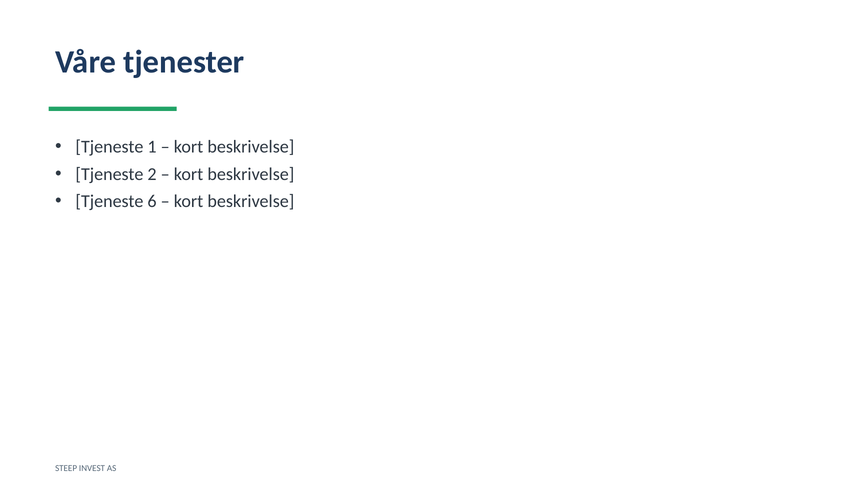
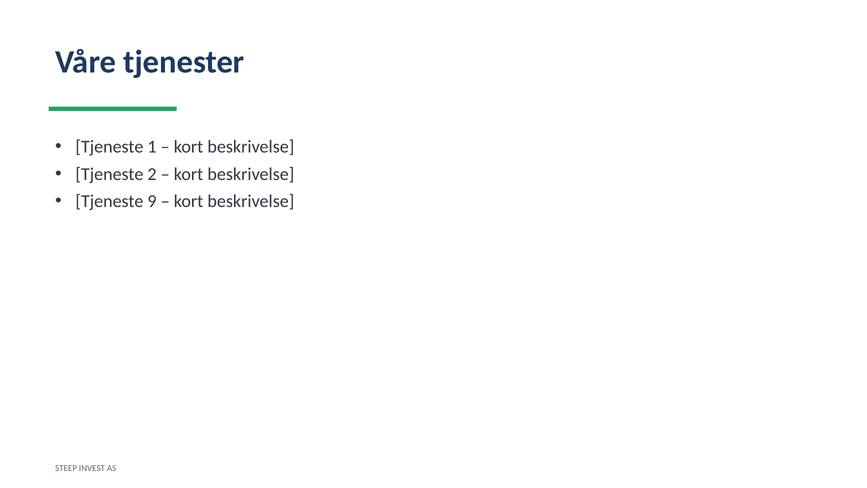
6: 6 -> 9
